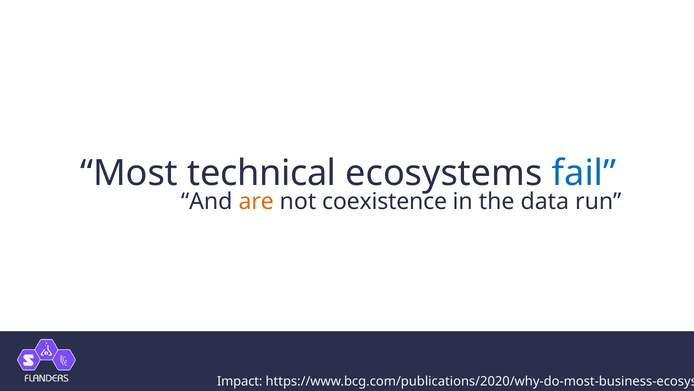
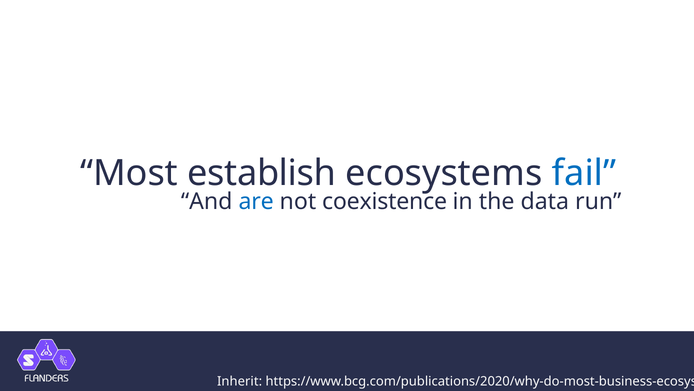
technical: technical -> establish
are colour: orange -> blue
Impact: Impact -> Inherit
